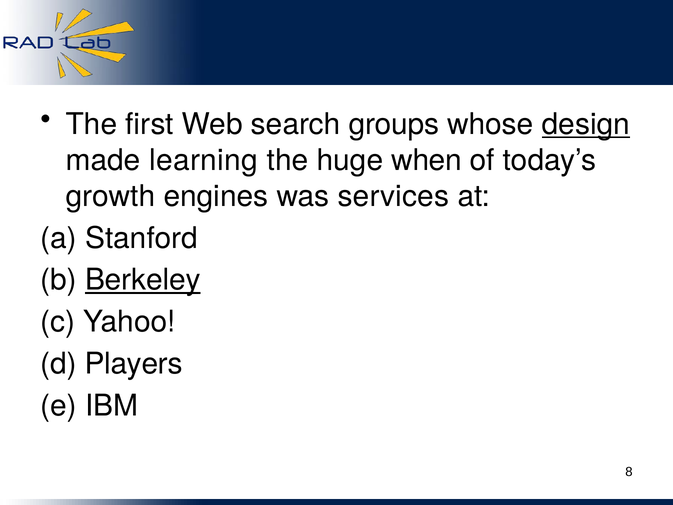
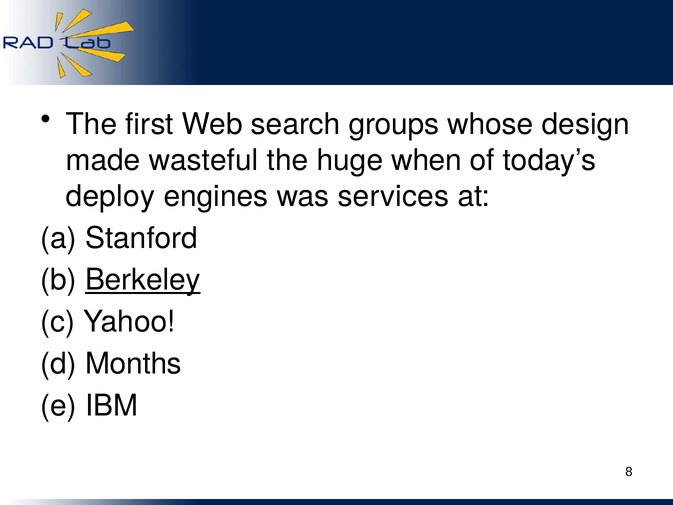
design underline: present -> none
learning: learning -> wasteful
growth: growth -> deploy
Players: Players -> Months
